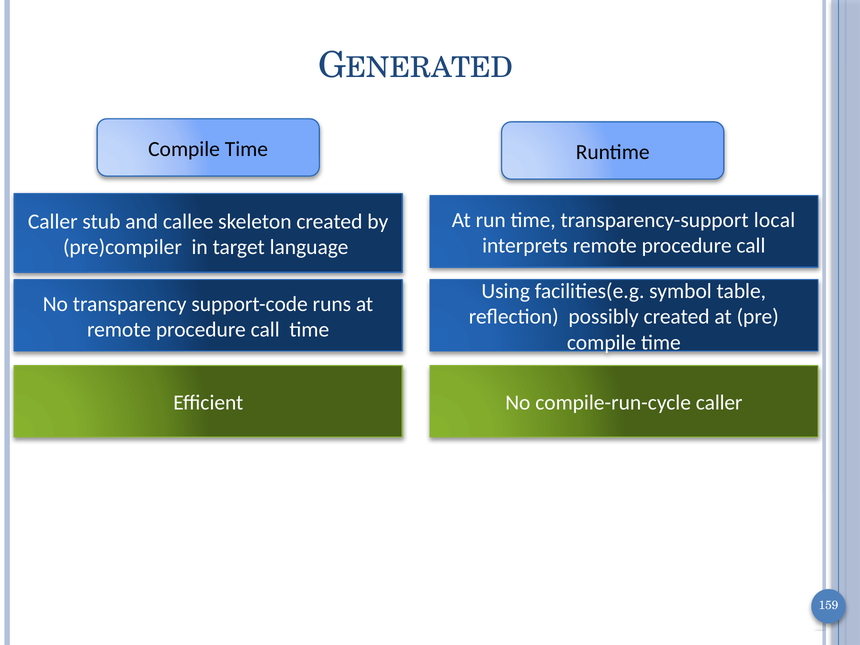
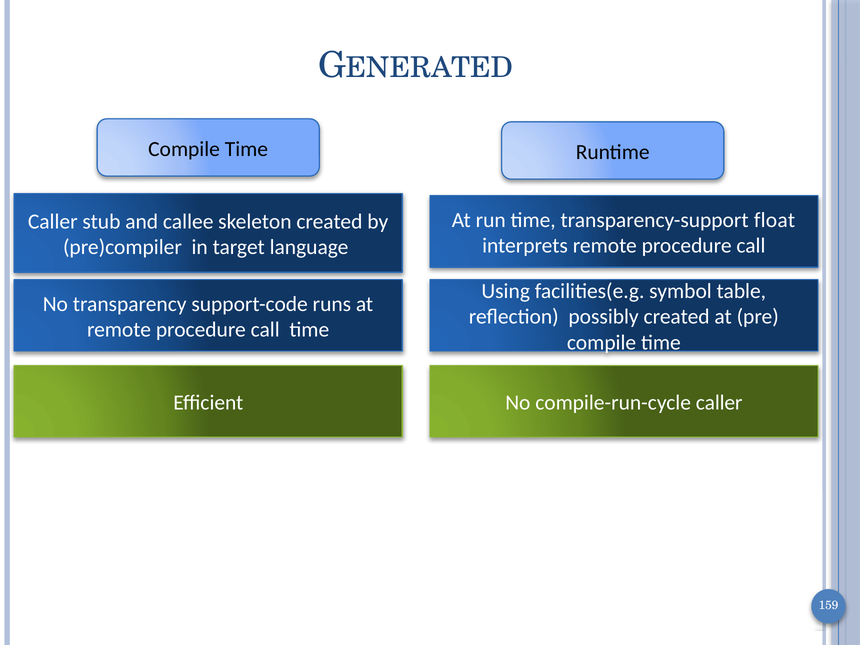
local: local -> float
